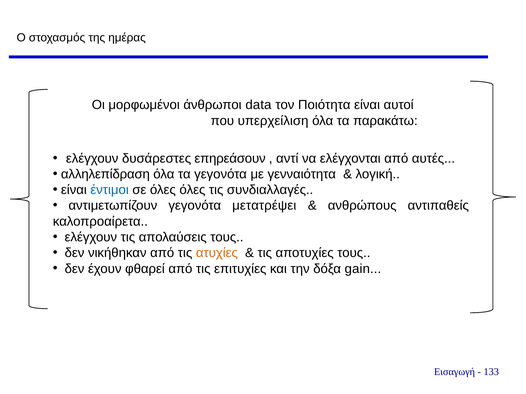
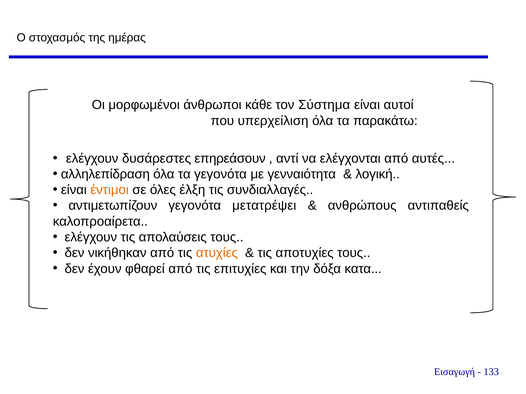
data: data -> κάθε
Ποιότητα: Ποιότητα -> Σύστημα
έντιμοι colour: blue -> orange
όλες όλες: όλες -> έλξη
gain: gain -> κατα
